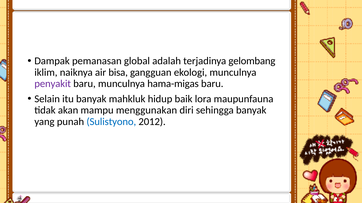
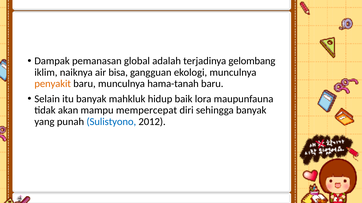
penyakit colour: purple -> orange
hama-migas: hama-migas -> hama-tanah
menggunakan: menggunakan -> mempercepat
